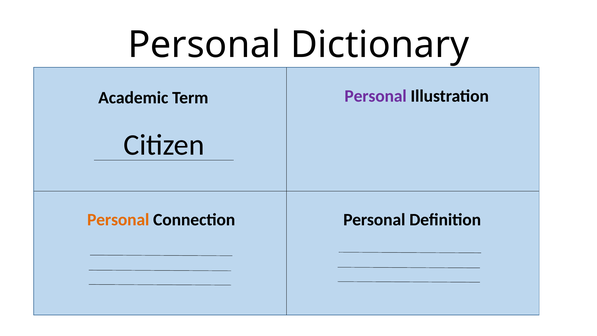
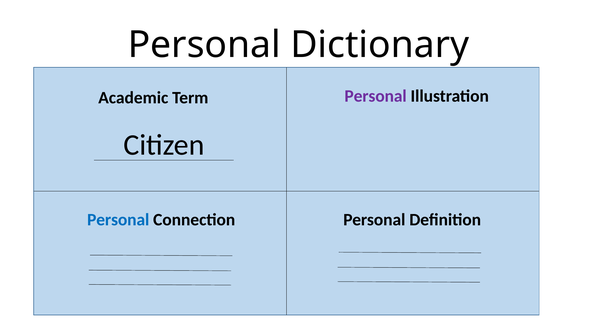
Personal at (118, 220) colour: orange -> blue
